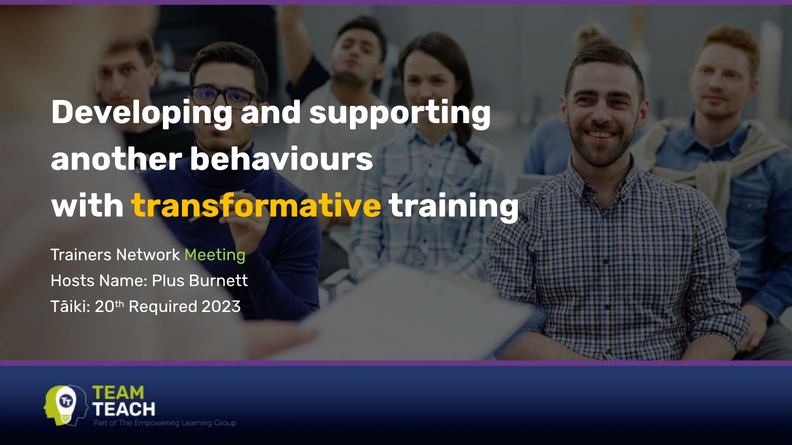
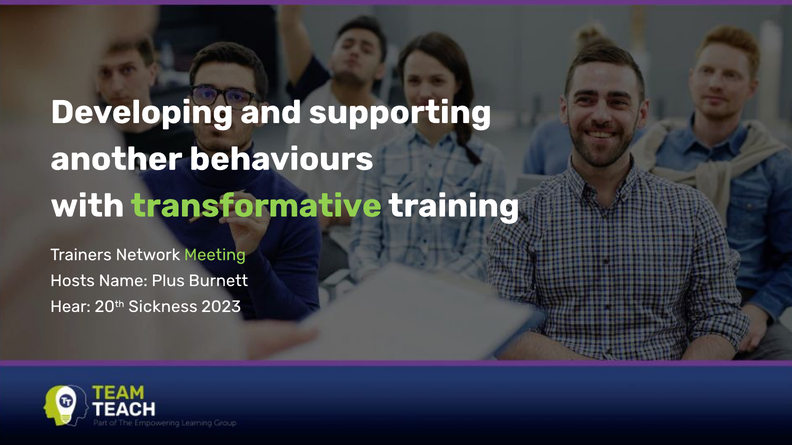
transformative colour: yellow -> light green
Tāiki: Tāiki -> Hear
Required: Required -> Sickness
